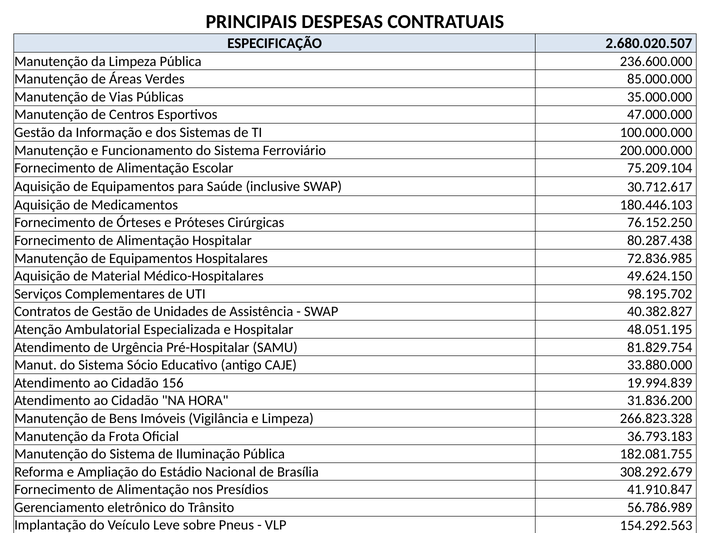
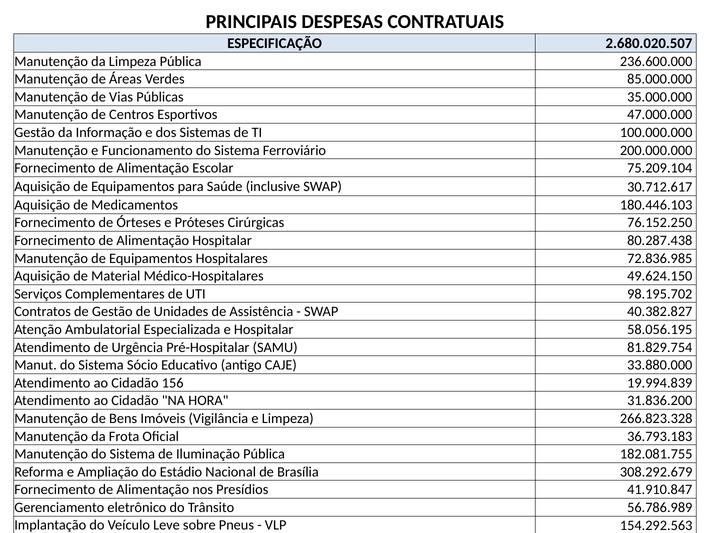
48.051.195: 48.051.195 -> 58.056.195
